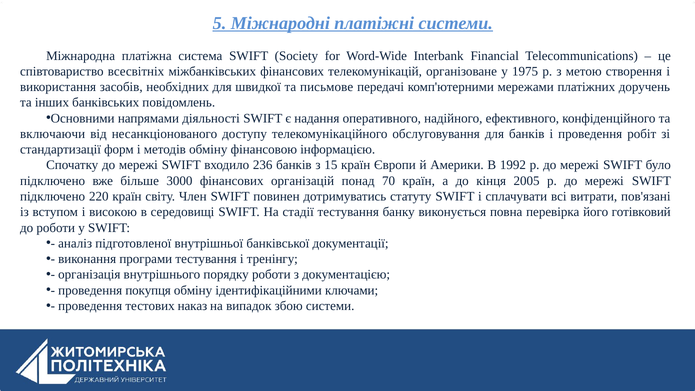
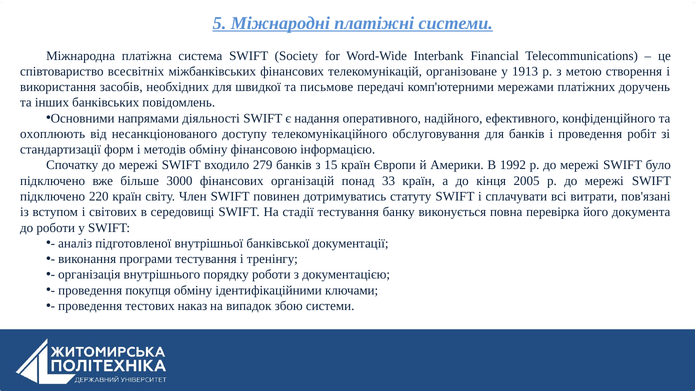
1975: 1975 -> 1913
включаючи: включаючи -> охоплюють
236: 236 -> 279
70: 70 -> 33
високою: високою -> світових
готівковий: готівковий -> документа
